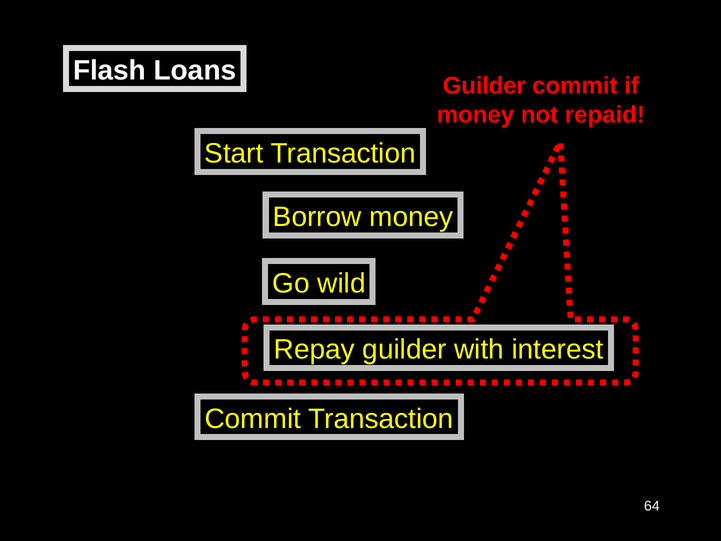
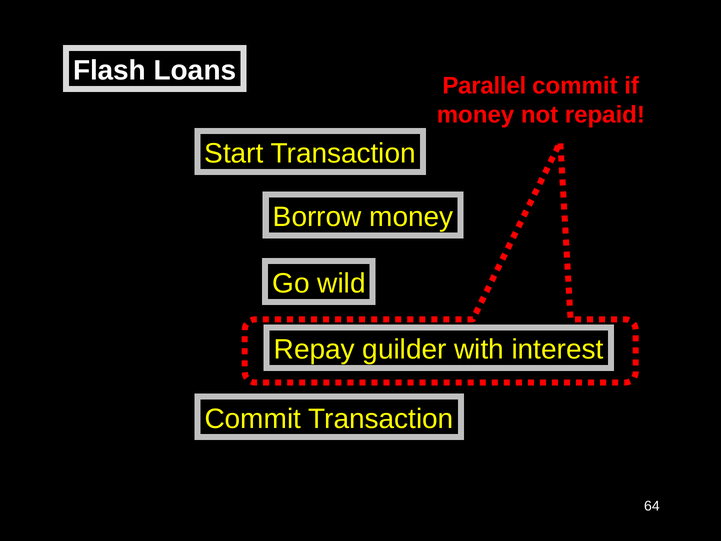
Guilder at (484, 86): Guilder -> Parallel
